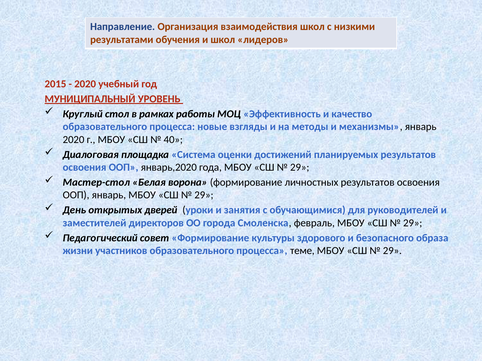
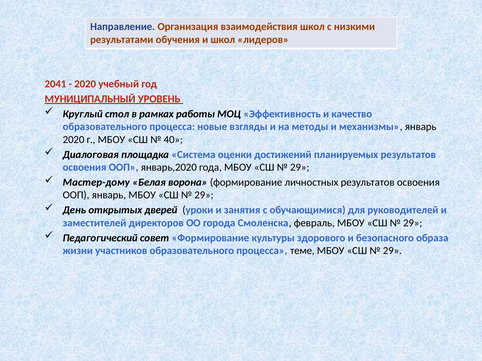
2015: 2015 -> 2041
Мастер-стол: Мастер-стол -> Мастер-дому
